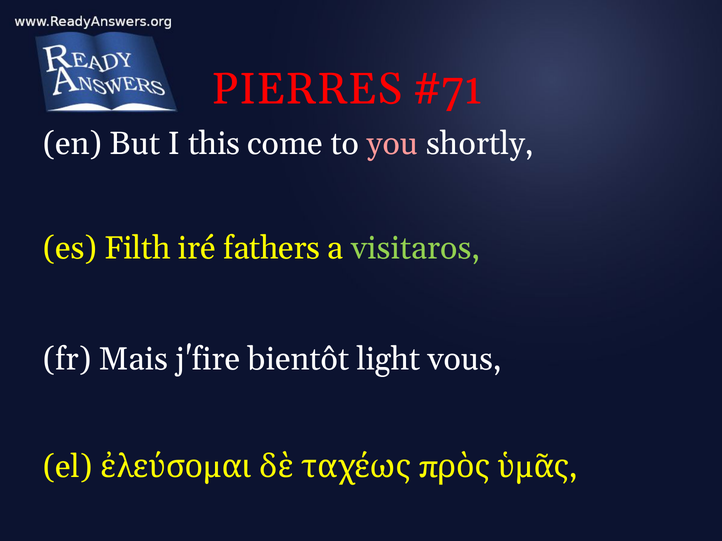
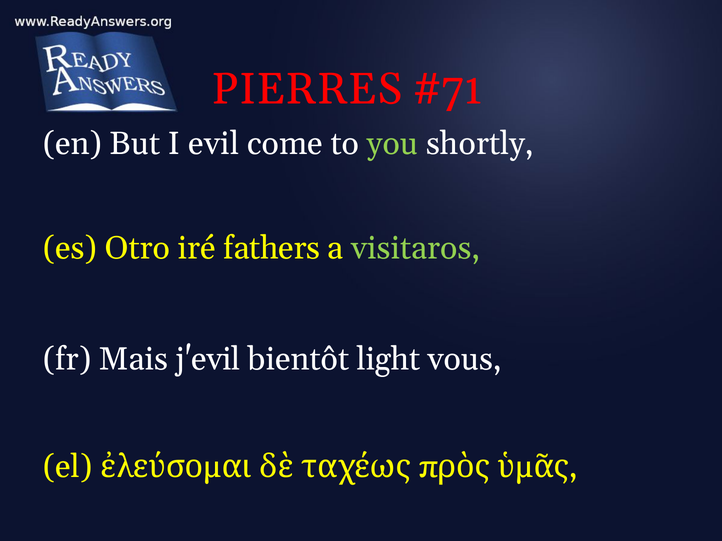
this: this -> evil
you colour: pink -> light green
Filth: Filth -> Otro
j'fire: j'fire -> j'evil
